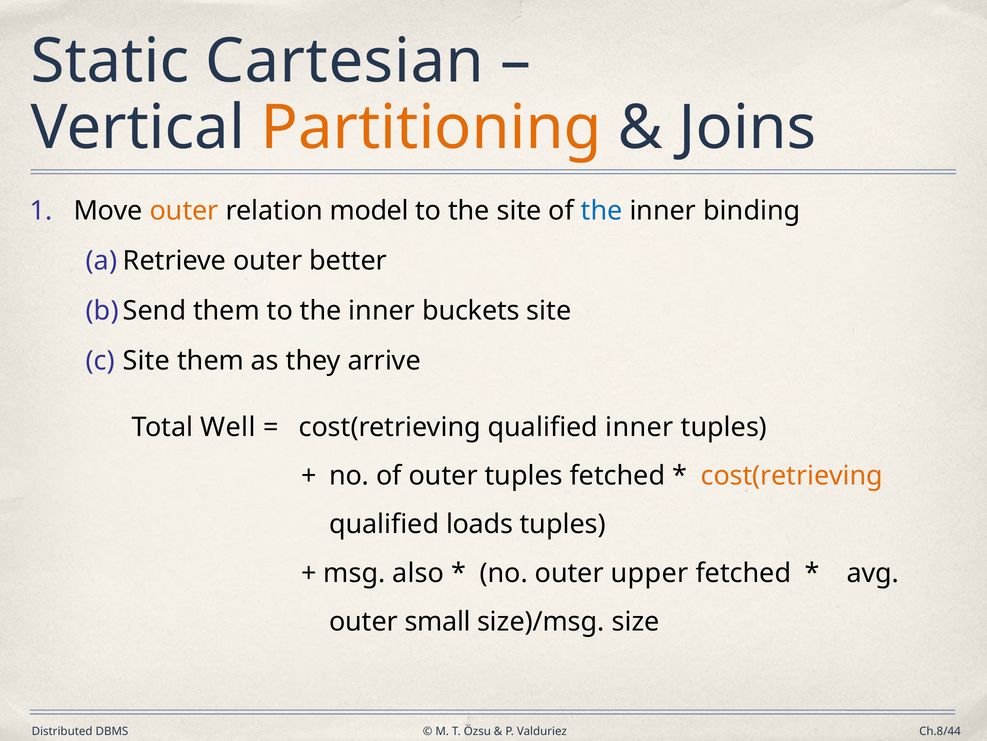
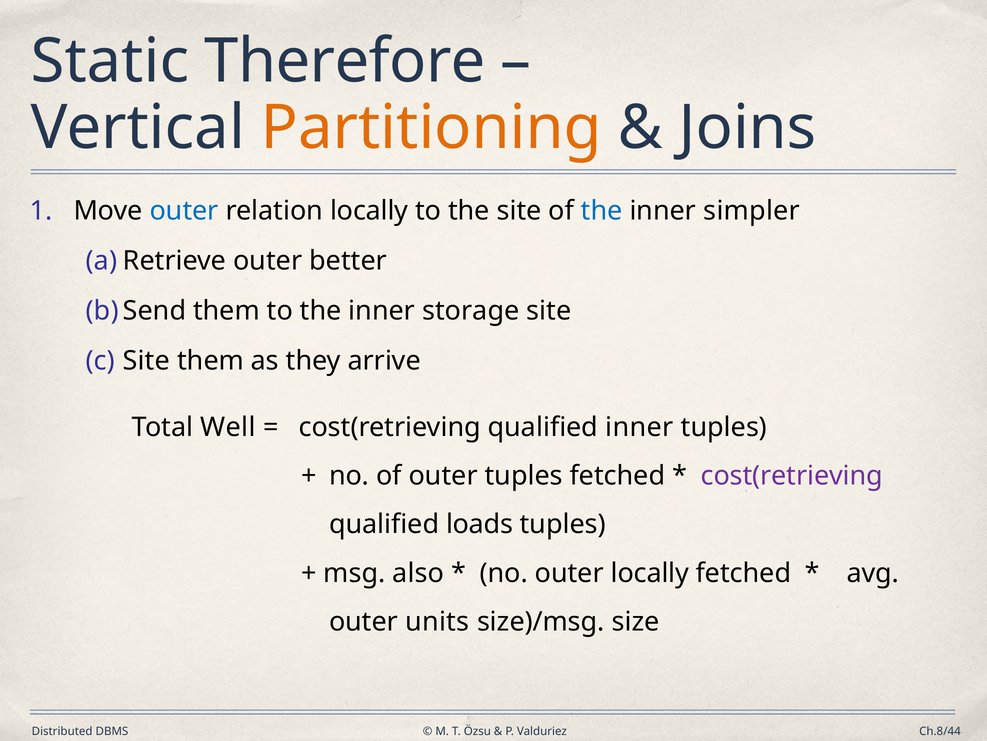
Cartesian: Cartesian -> Therefore
outer at (184, 211) colour: orange -> blue
relation model: model -> locally
binding: binding -> simpler
buckets: buckets -> storage
cost(retrieving at (792, 475) colour: orange -> purple
outer upper: upper -> locally
small: small -> units
